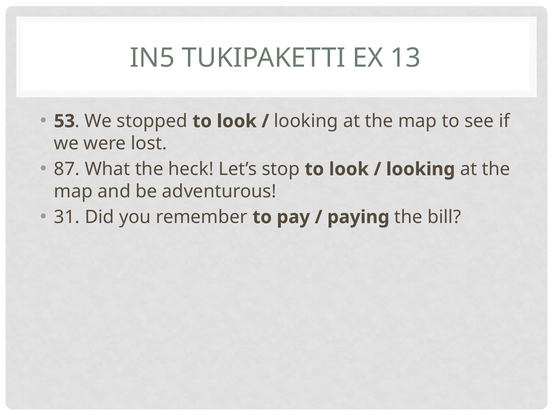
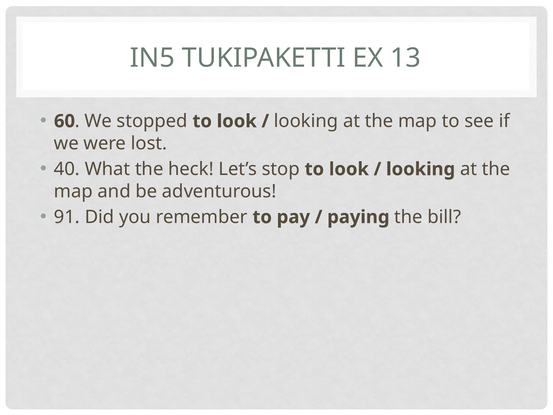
53: 53 -> 60
87: 87 -> 40
31: 31 -> 91
